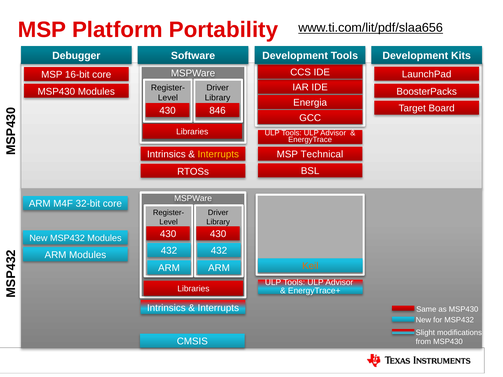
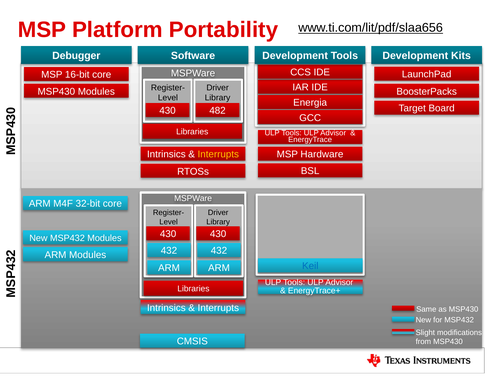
846: 846 -> 482
Technical: Technical -> Hardware
Keil colour: orange -> blue
